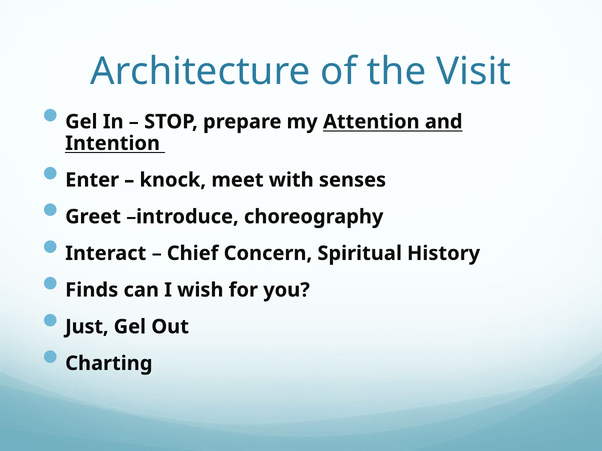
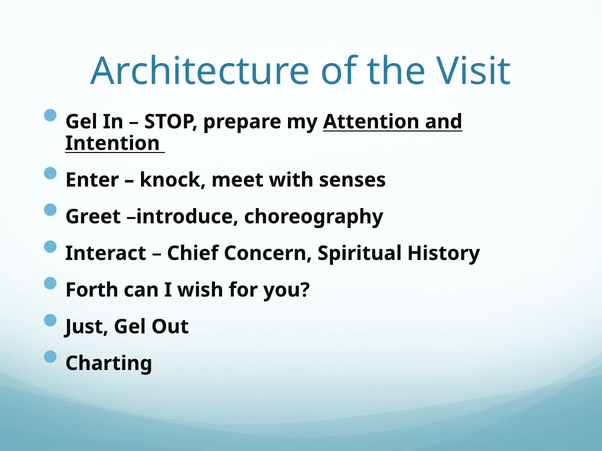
Finds: Finds -> Forth
